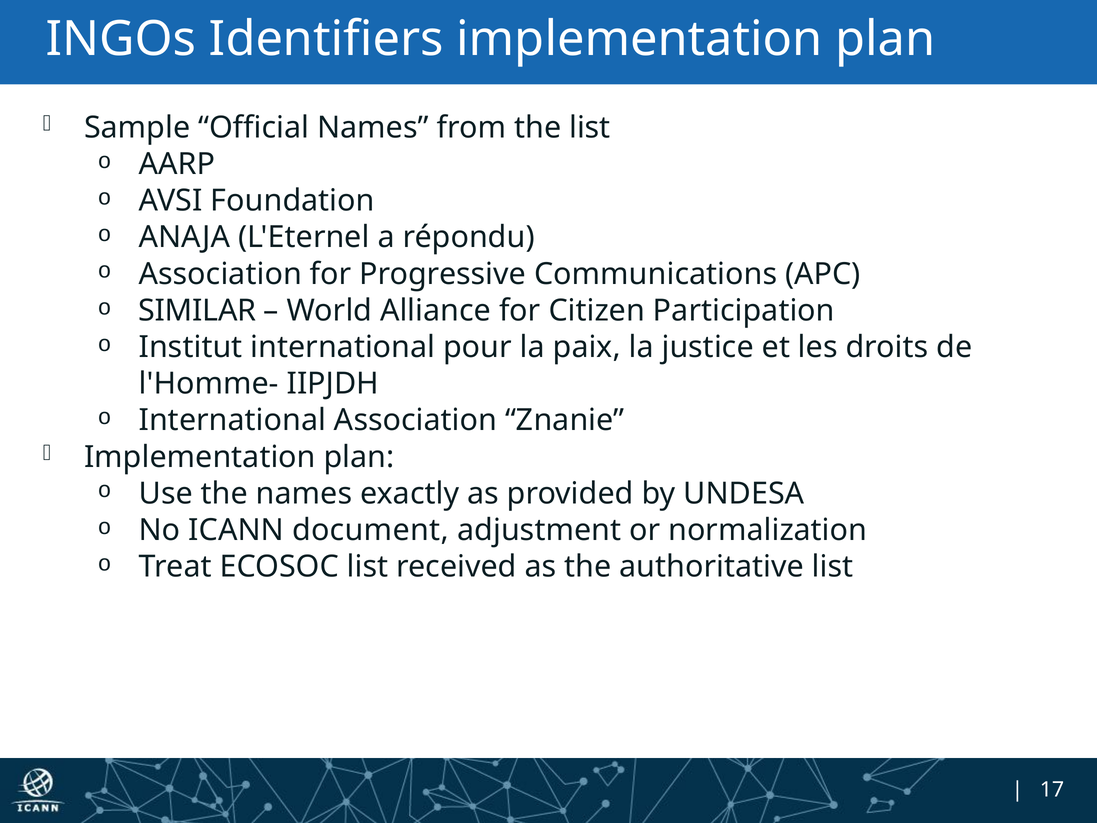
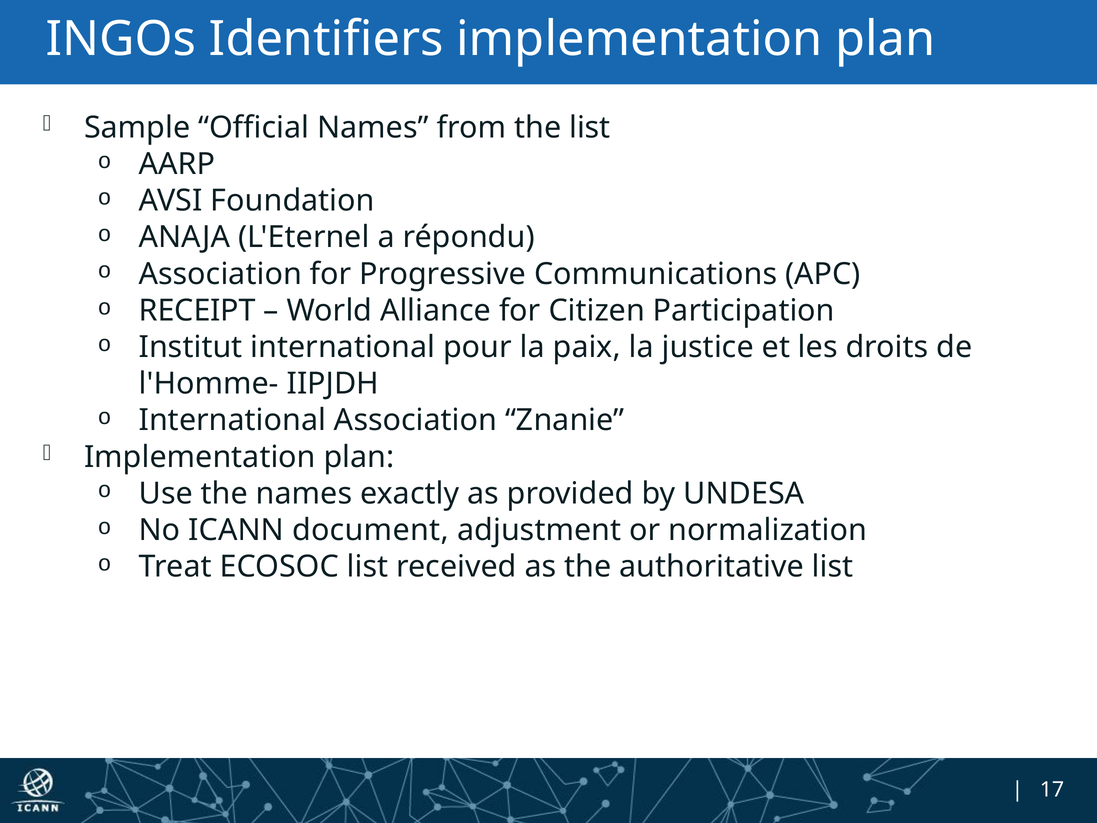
SIMILAR: SIMILAR -> RECEIPT
